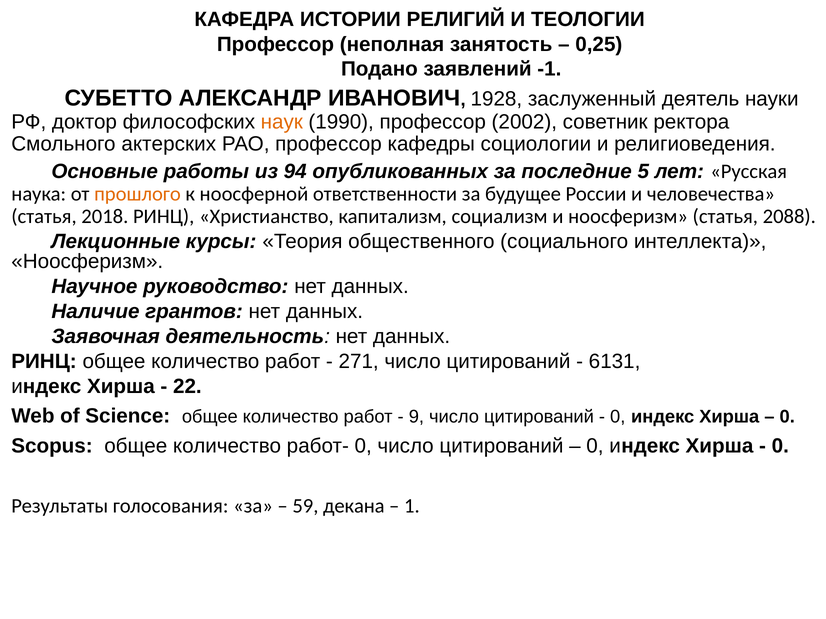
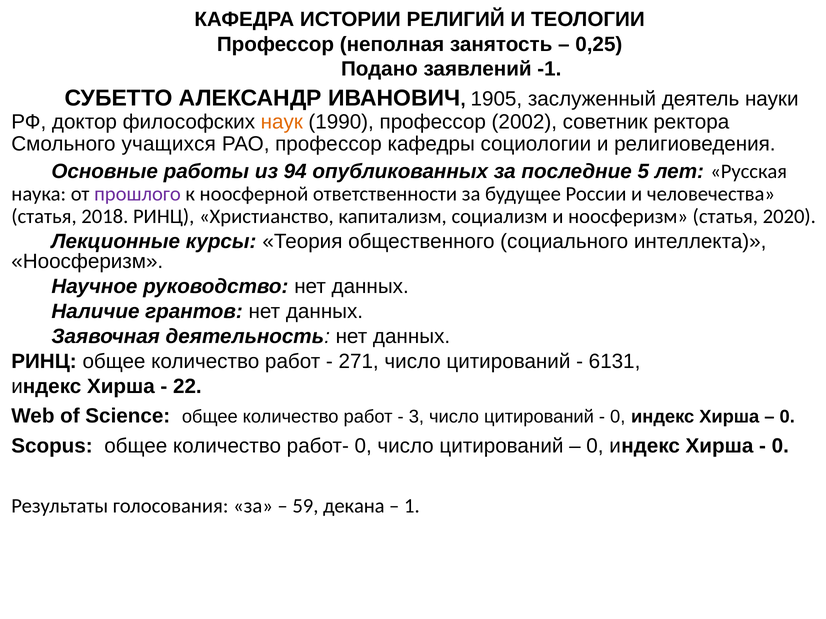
1928: 1928 -> 1905
актерских: актерских -> учащихся
прошлого colour: orange -> purple
2088: 2088 -> 2020
9: 9 -> 3
